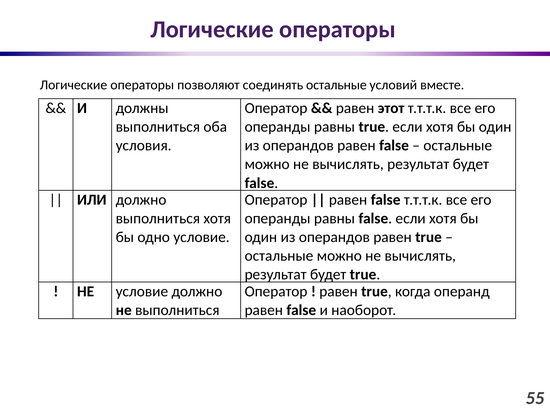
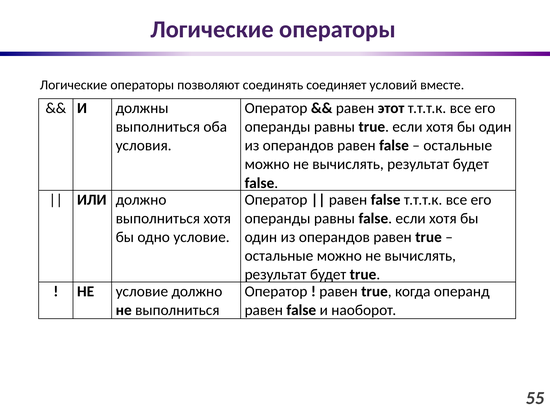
соединять остальные: остальные -> соединяет
